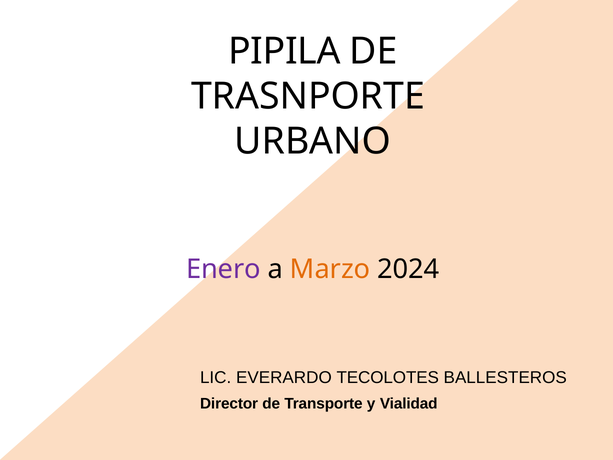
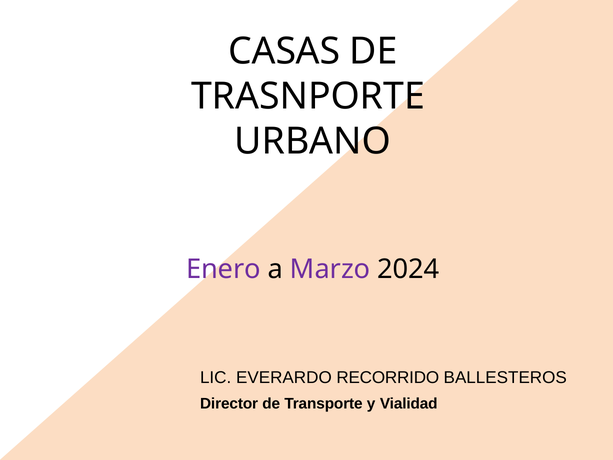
PIPILA: PIPILA -> CASAS
Marzo colour: orange -> purple
TECOLOTES: TECOLOTES -> RECORRIDO
